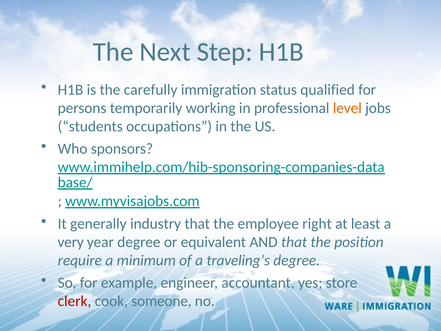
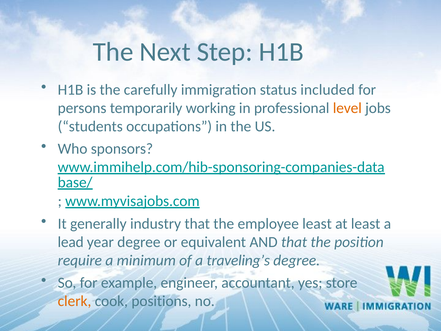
qualified: qualified -> included
employee right: right -> least
very: very -> lead
clerk colour: red -> orange
someone: someone -> positions
